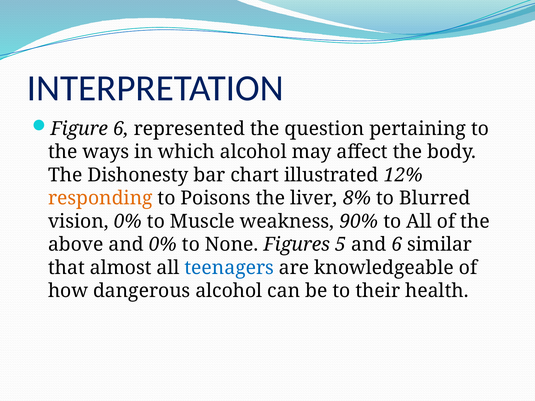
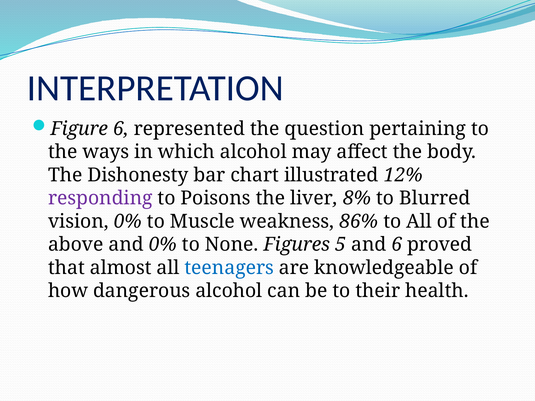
responding colour: orange -> purple
90%: 90% -> 86%
similar: similar -> proved
